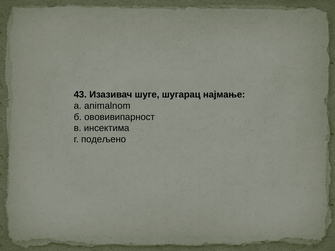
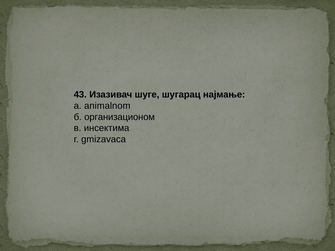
ововивипарност: ововивипарност -> организационом
подељено: подељено -> gmizavaca
